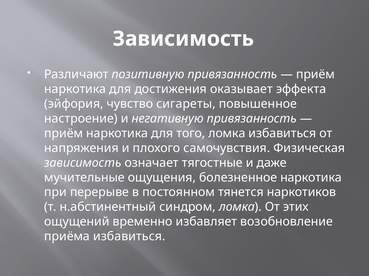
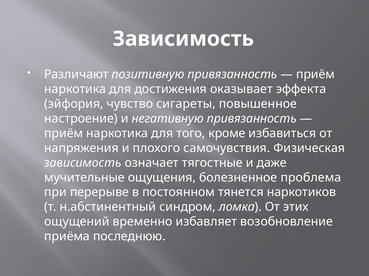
того ломка: ломка -> кроме
болезненное наркотика: наркотика -> проблема
приёма избавиться: избавиться -> последнюю
